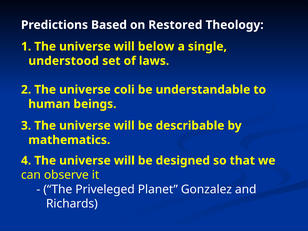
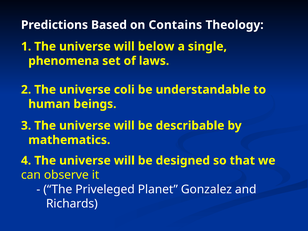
Restored: Restored -> Contains
understood: understood -> phenomena
